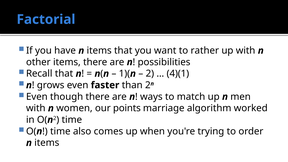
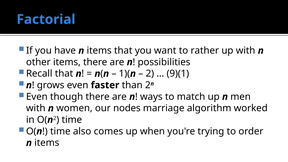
4)(1: 4)(1 -> 9)(1
points: points -> nodes
